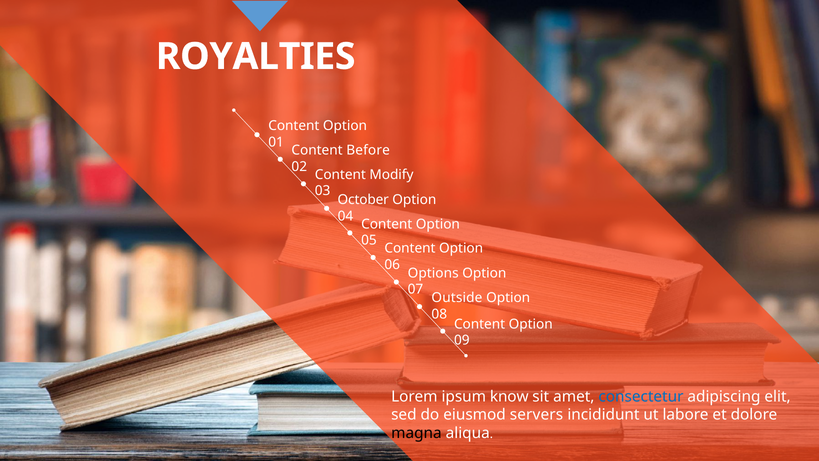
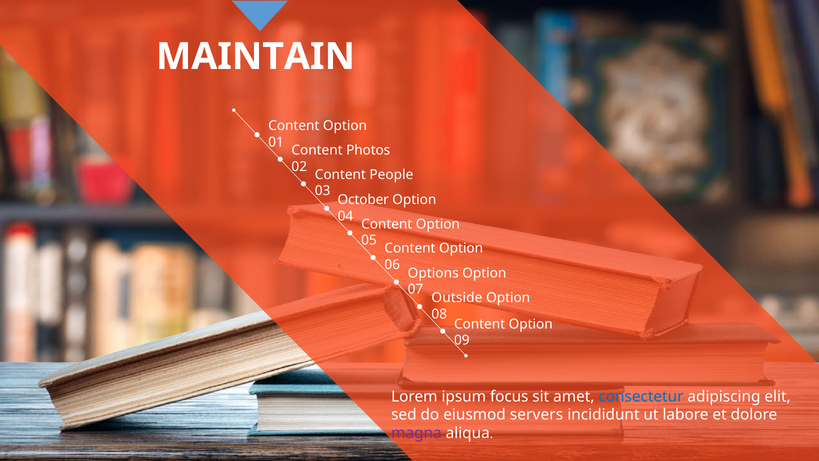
ROYALTIES: ROYALTIES -> MAINTAIN
Before: Before -> Photos
Modify: Modify -> People
know: know -> focus
magna colour: black -> purple
